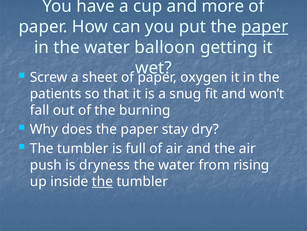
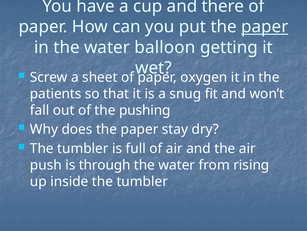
more: more -> there
burning: burning -> pushing
dryness: dryness -> through
the at (102, 181) underline: present -> none
